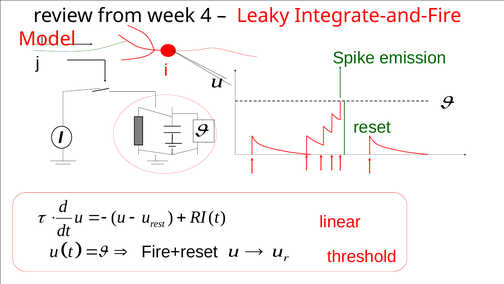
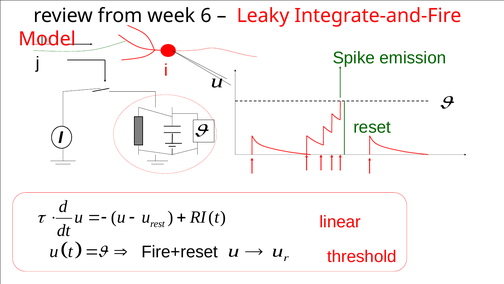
4: 4 -> 6
